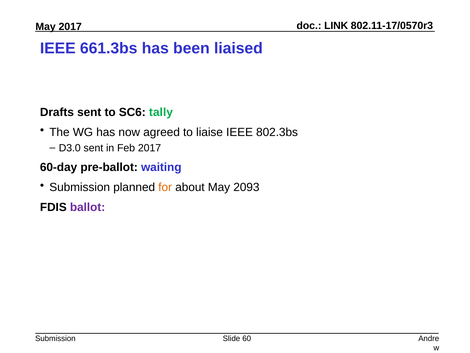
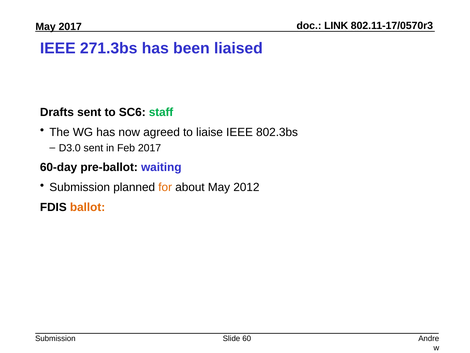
661.3bs: 661.3bs -> 271.3bs
tally: tally -> staff
2093: 2093 -> 2012
ballot colour: purple -> orange
